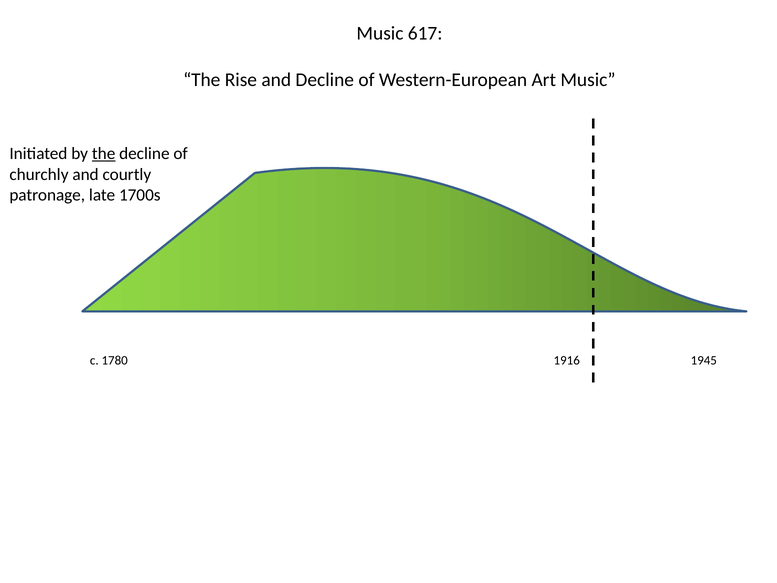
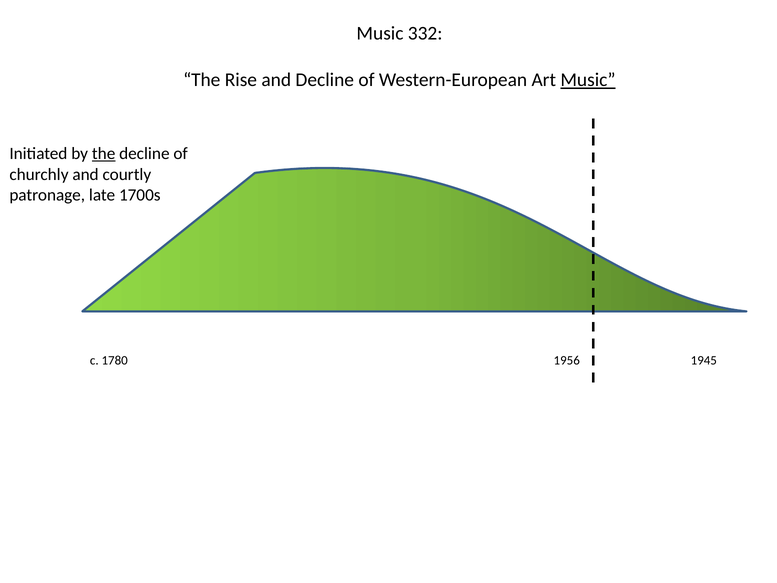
617: 617 -> 332
Music at (588, 80) underline: none -> present
1916: 1916 -> 1956
